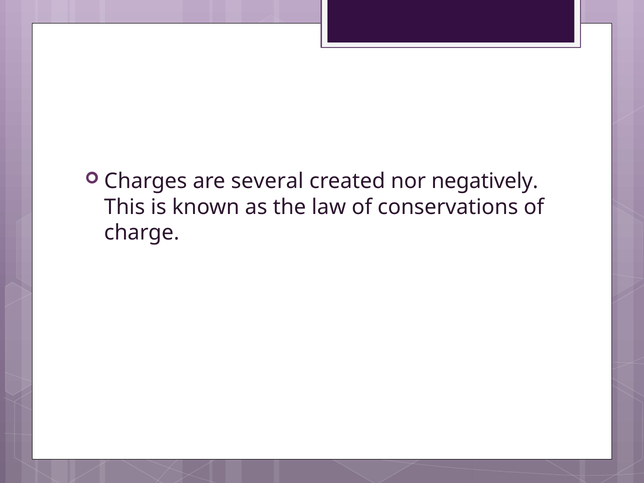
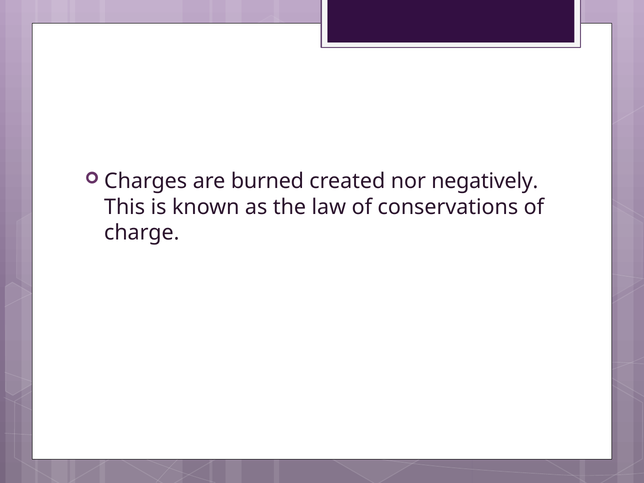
several: several -> burned
